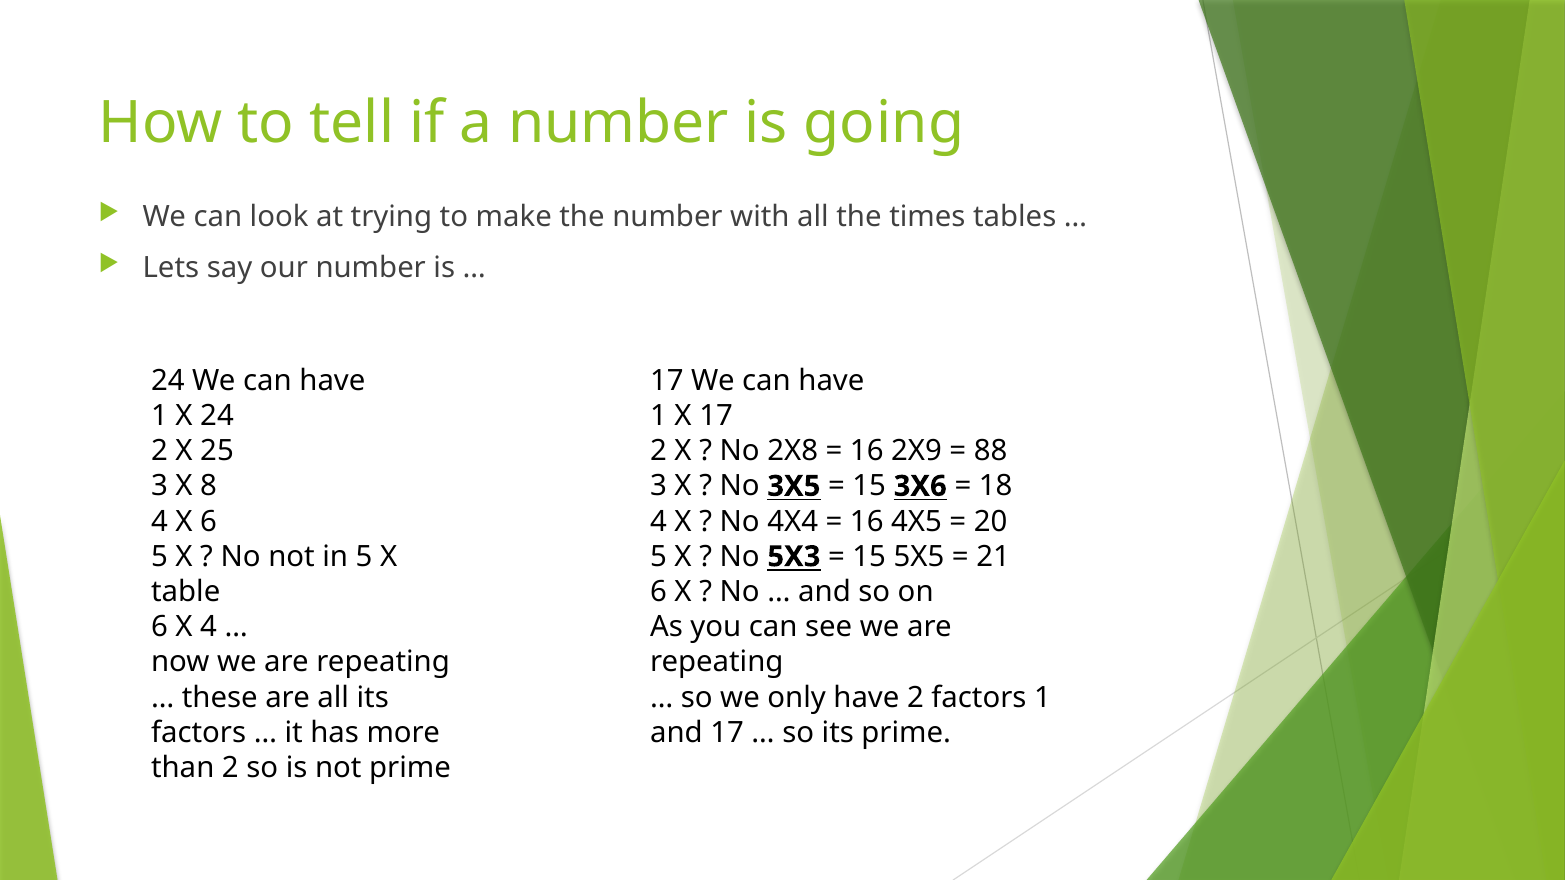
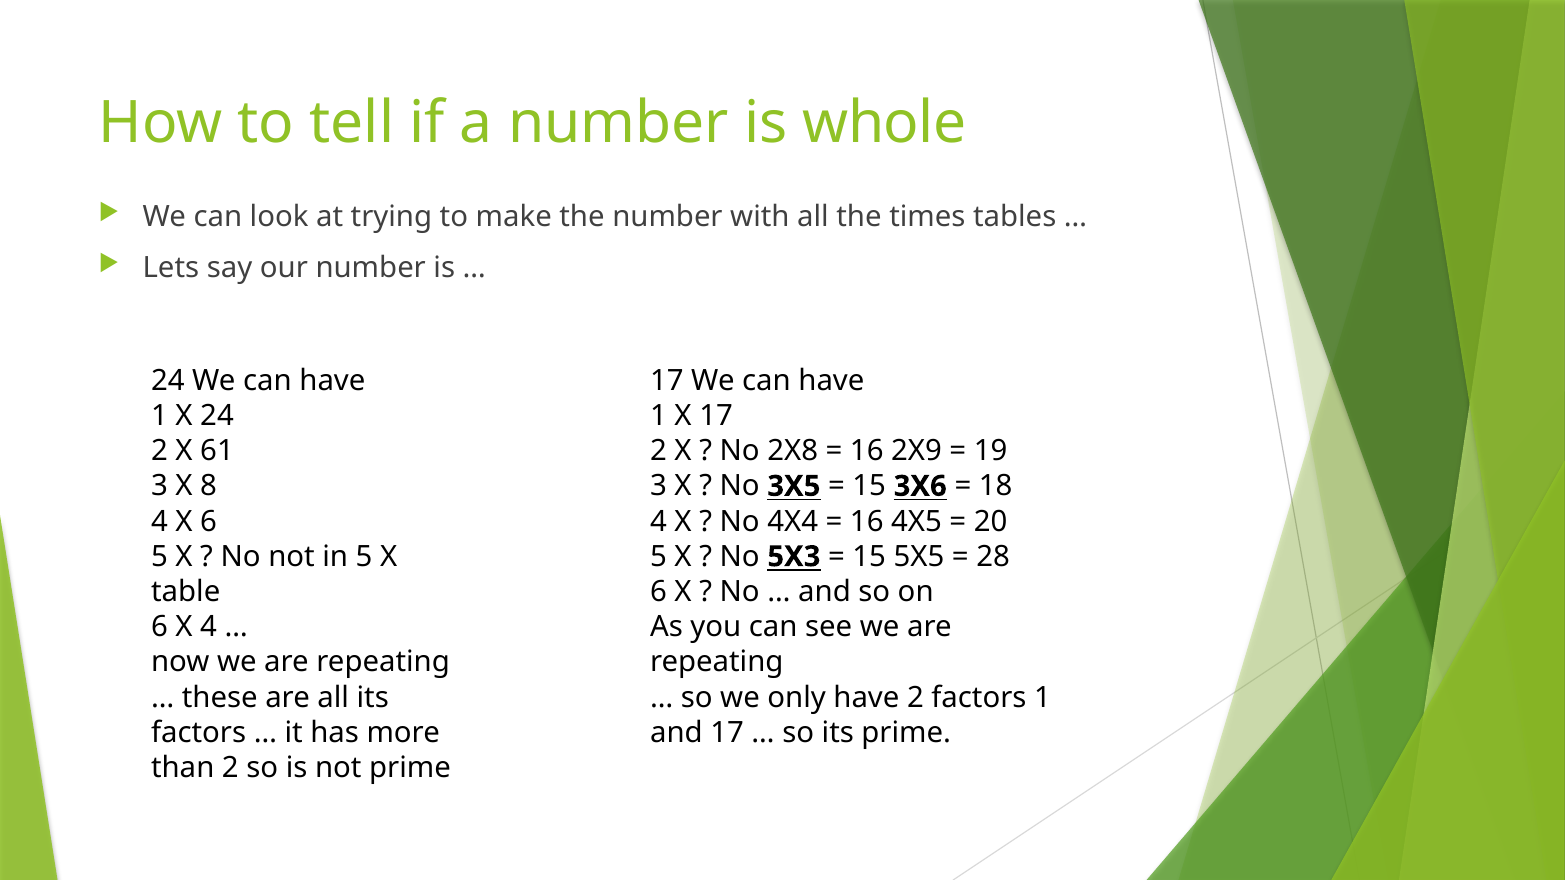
going: going -> whole
25: 25 -> 61
88: 88 -> 19
21: 21 -> 28
